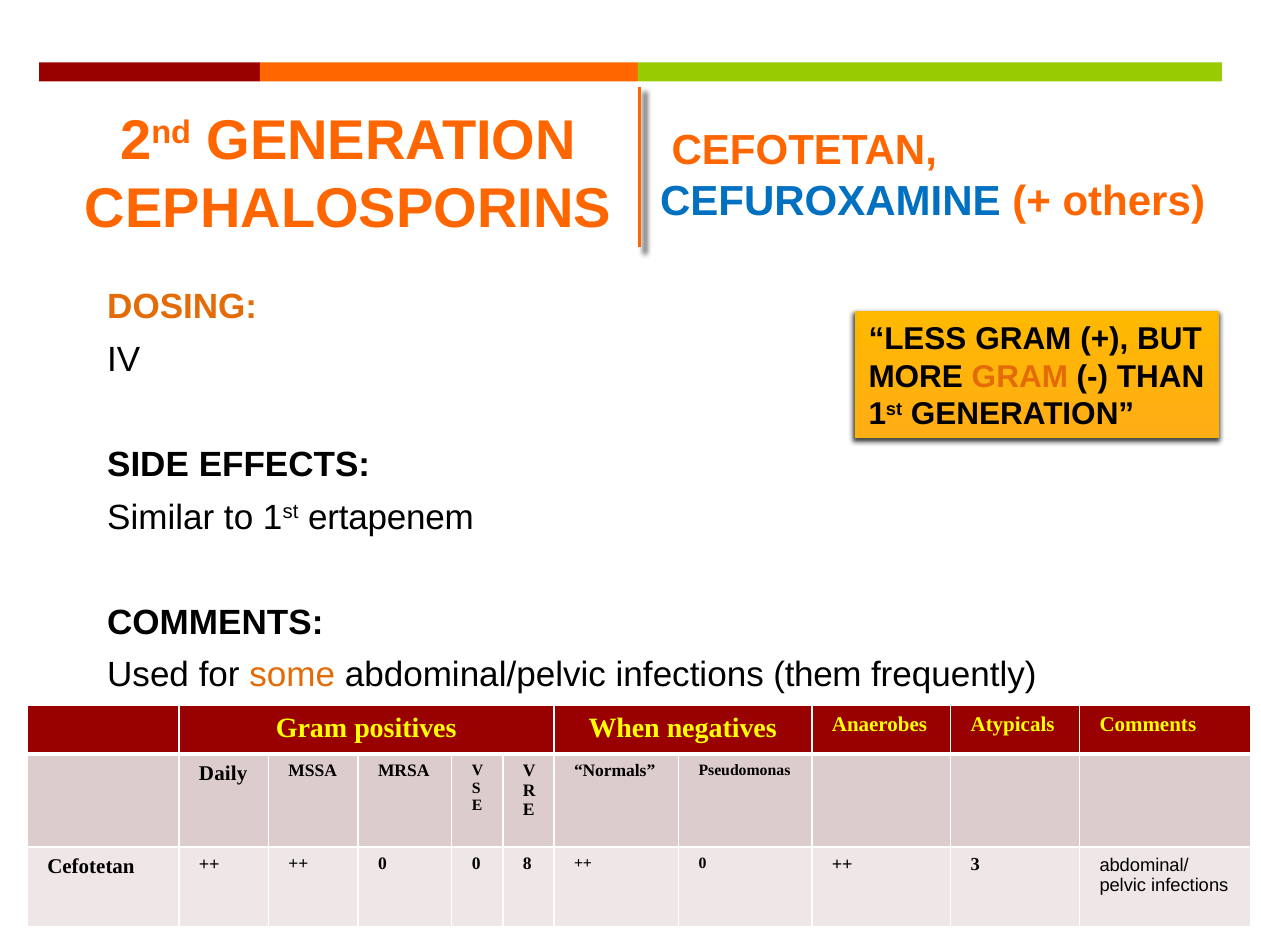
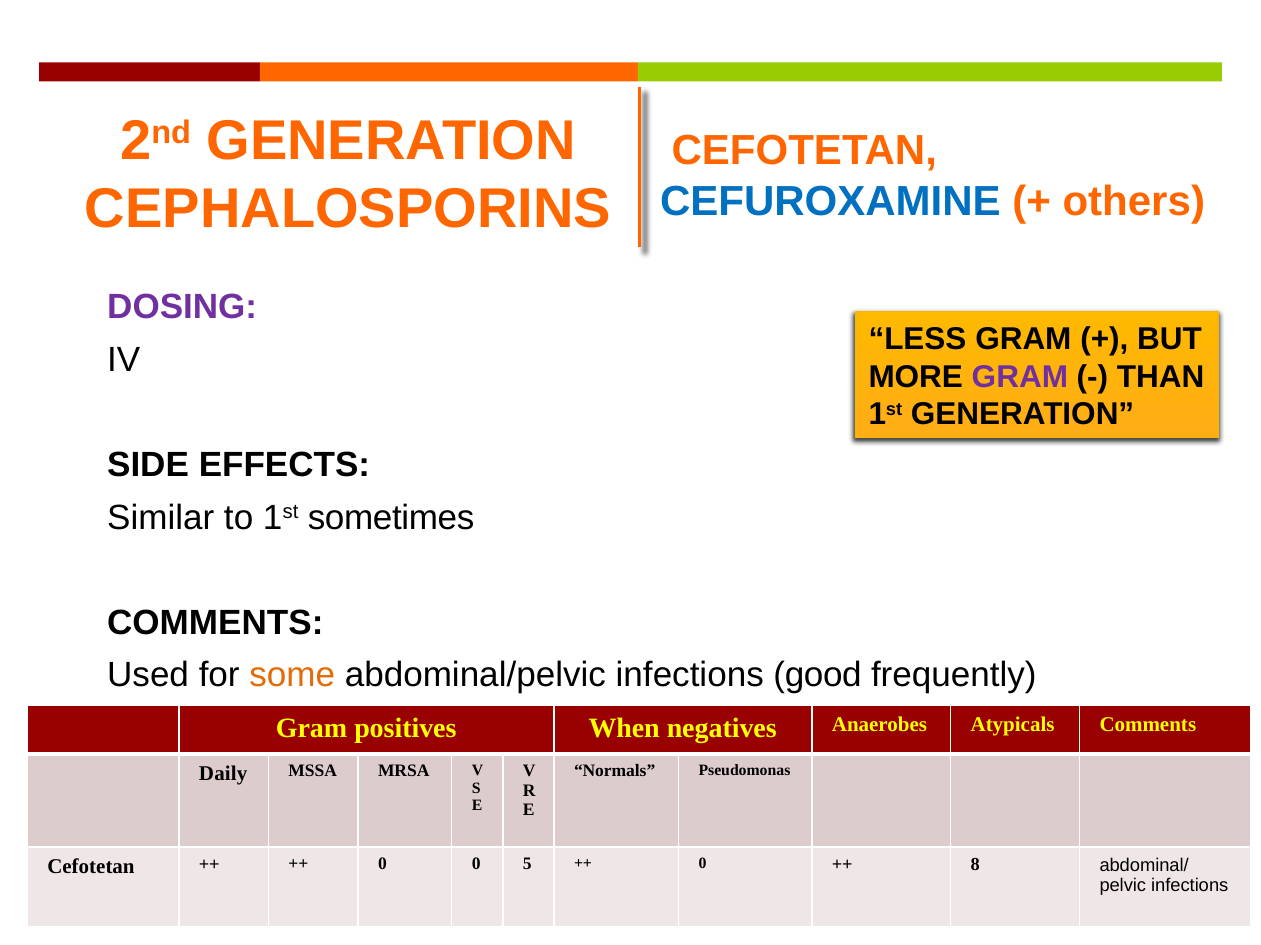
DOSING colour: orange -> purple
GRAM at (1020, 377) colour: orange -> purple
ertapenem: ertapenem -> sometimes
them: them -> good
8: 8 -> 5
3: 3 -> 8
